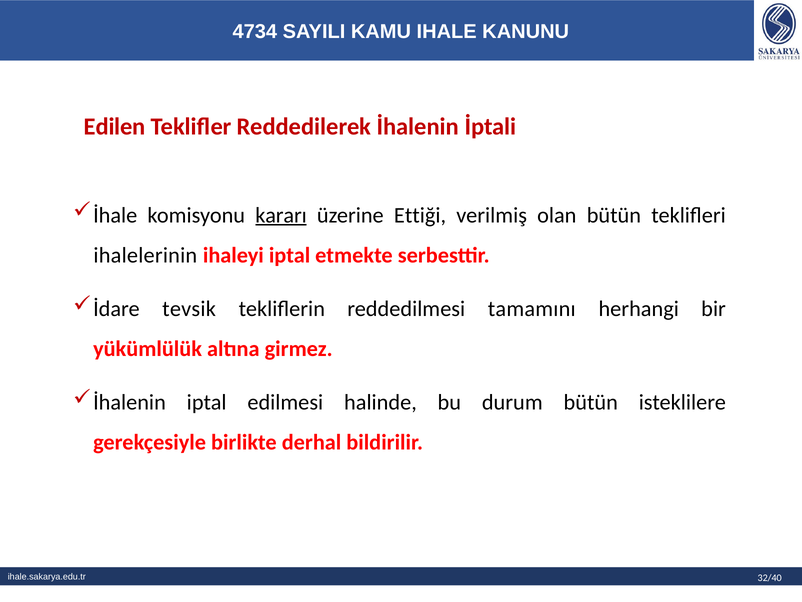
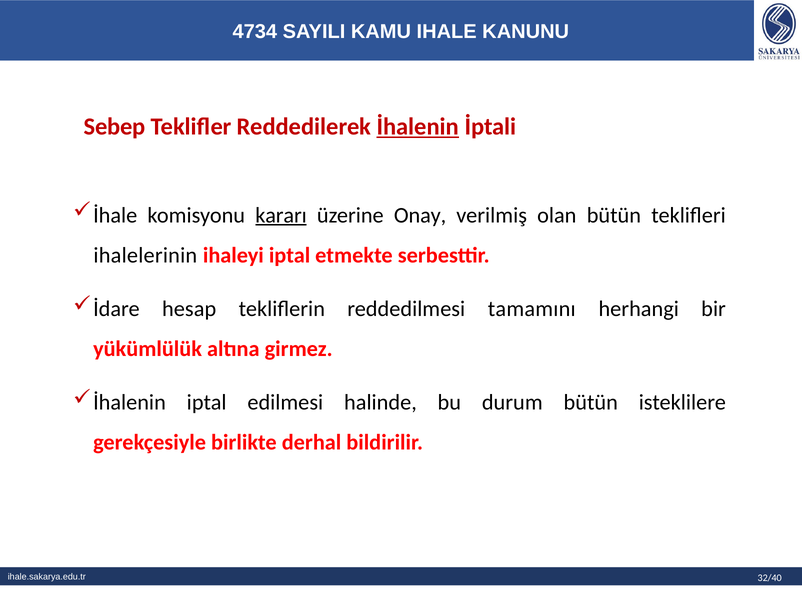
Edilen: Edilen -> Sebep
İhalenin at (418, 127) underline: none -> present
Ettiği: Ettiği -> Onay
tevsik: tevsik -> hesap
